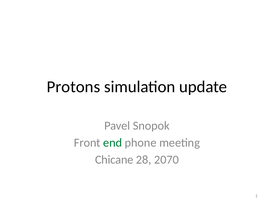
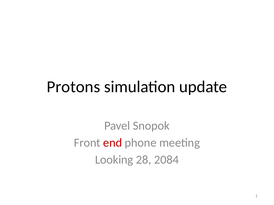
end colour: green -> red
Chicane: Chicane -> Looking
2070: 2070 -> 2084
